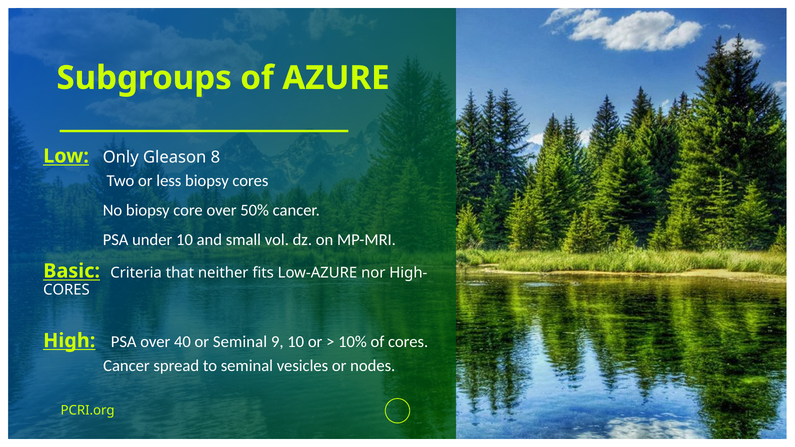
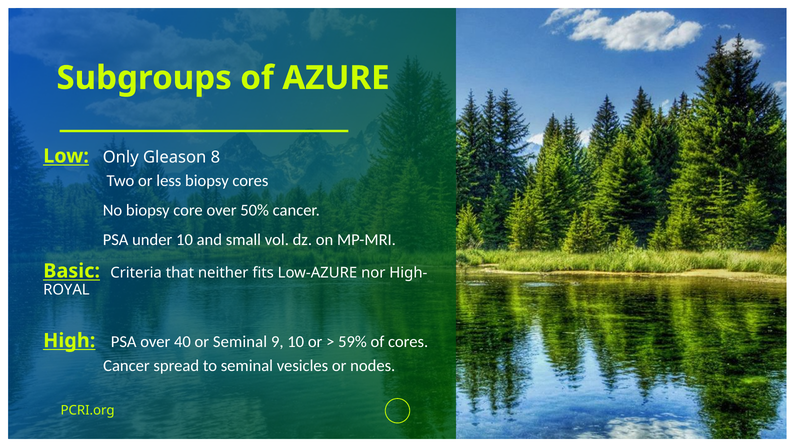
CORES at (66, 290): CORES -> ROYAL
10%: 10% -> 59%
